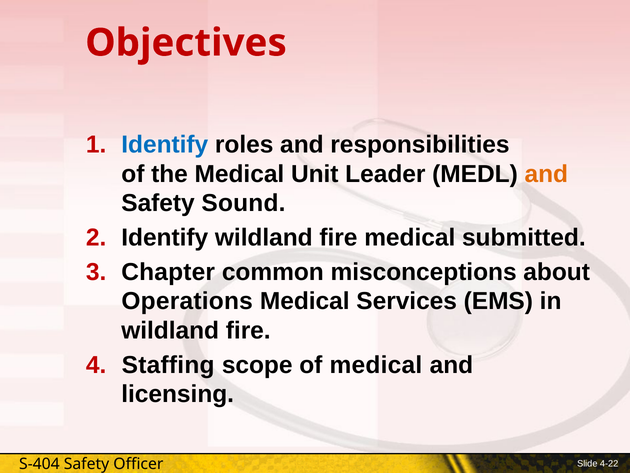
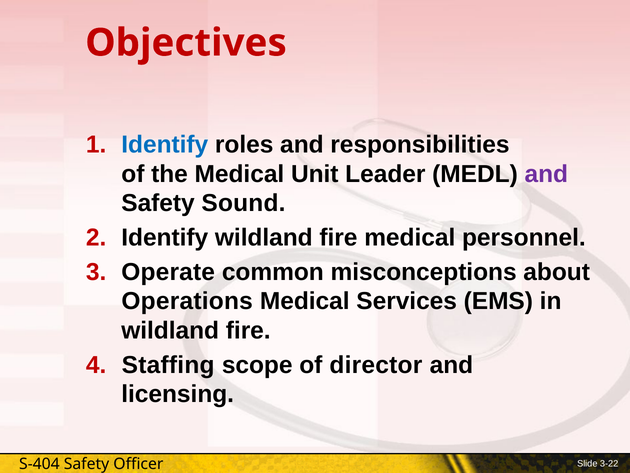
and at (546, 174) colour: orange -> purple
submitted: submitted -> personnel
Chapter: Chapter -> Operate
of medical: medical -> director
4-22: 4-22 -> 3-22
